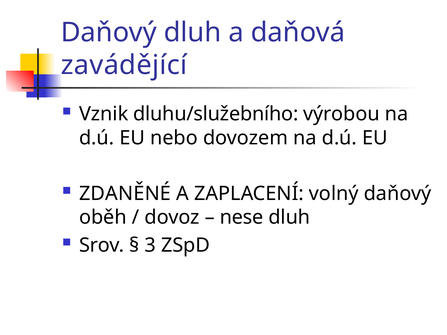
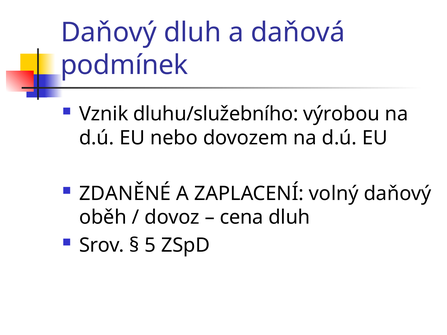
zavádějící: zavádějící -> podmínek
nese: nese -> cena
3: 3 -> 5
